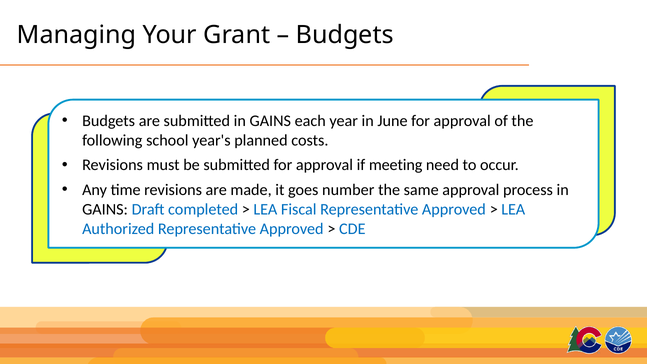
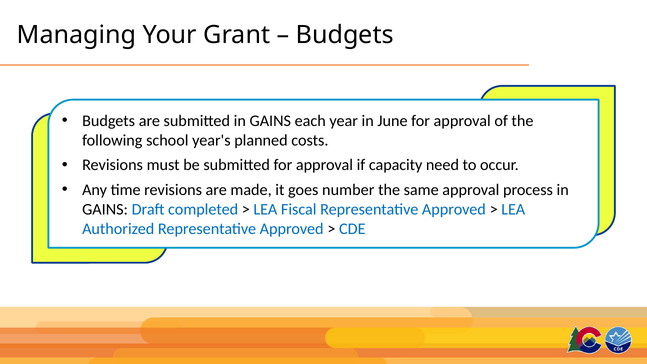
meeting: meeting -> capacity
